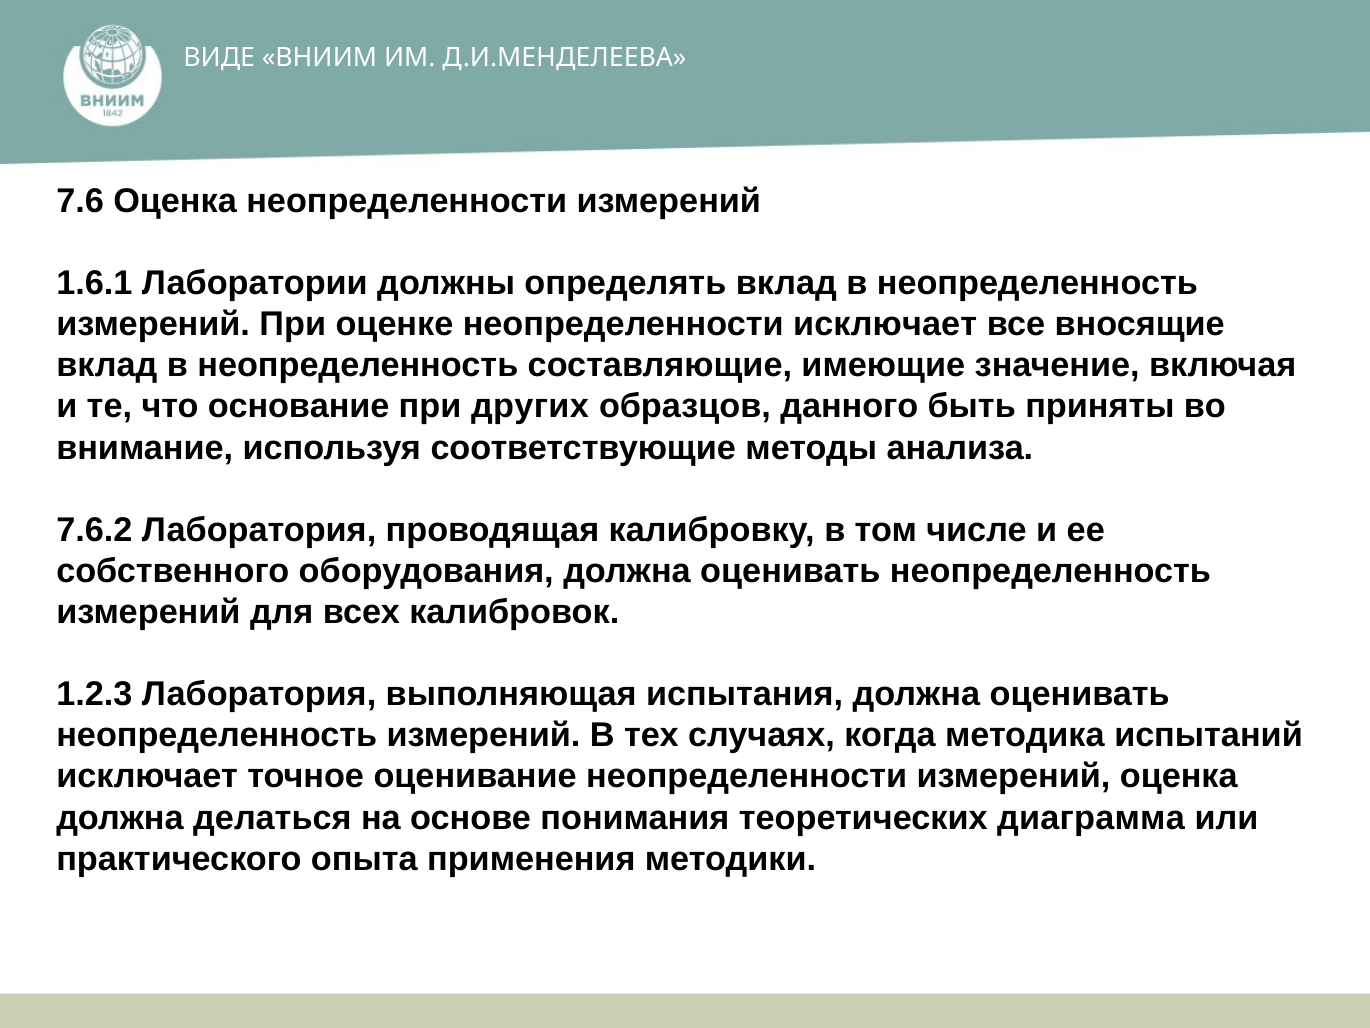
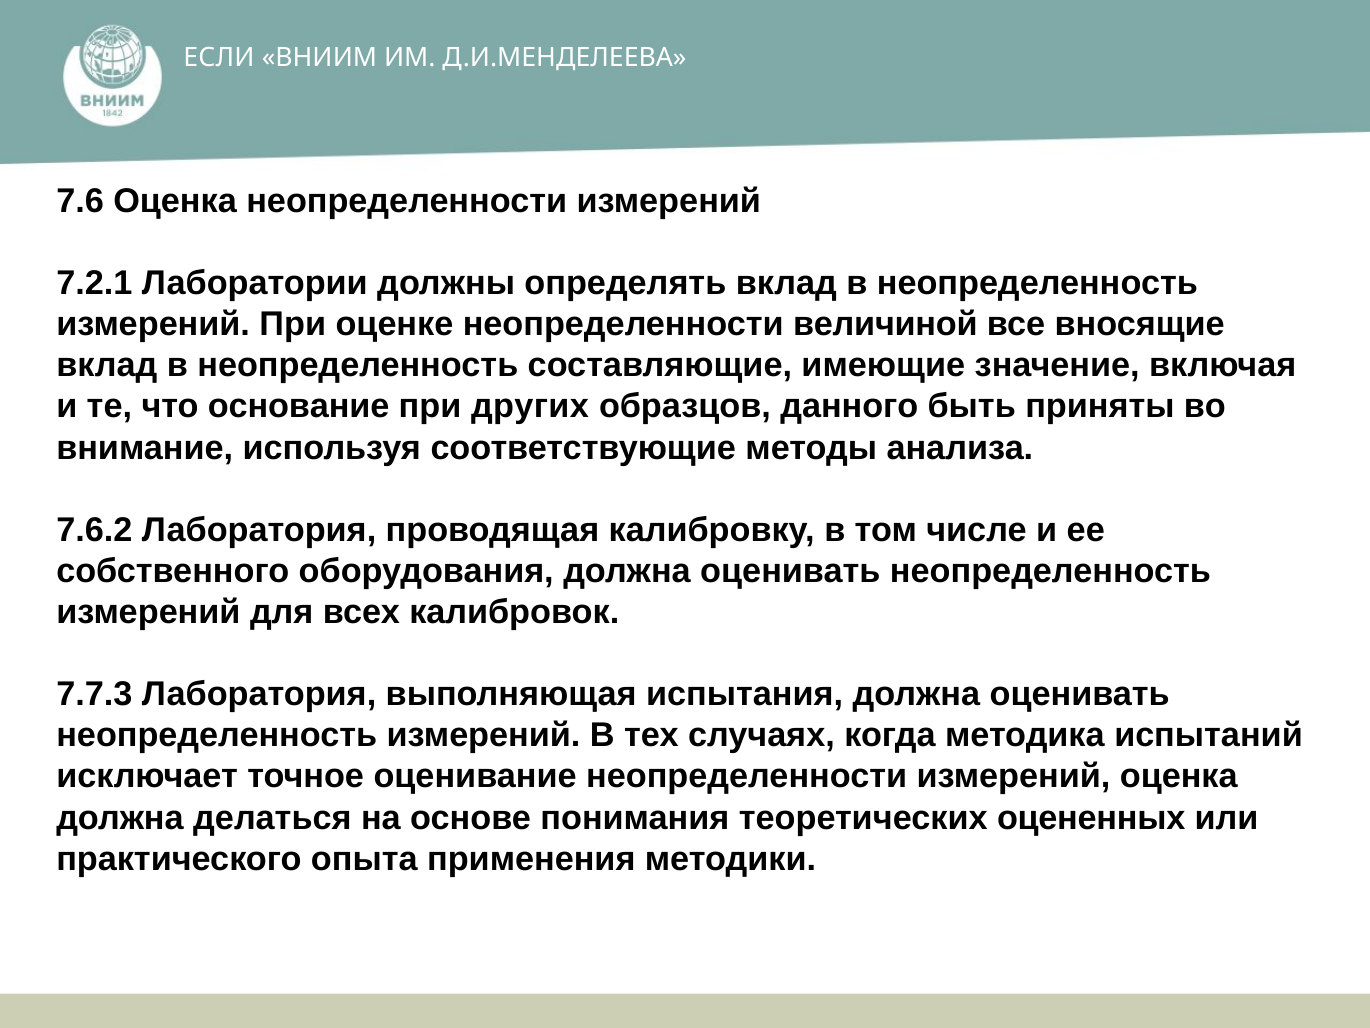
ВИДЕ: ВИДЕ -> ЕСЛИ
1.6.1: 1.6.1 -> 7.2.1
неопределенности исключает: исключает -> величиной
1.2.3: 1.2.3 -> 7.7.3
диаграмма: диаграмма -> оцененных
